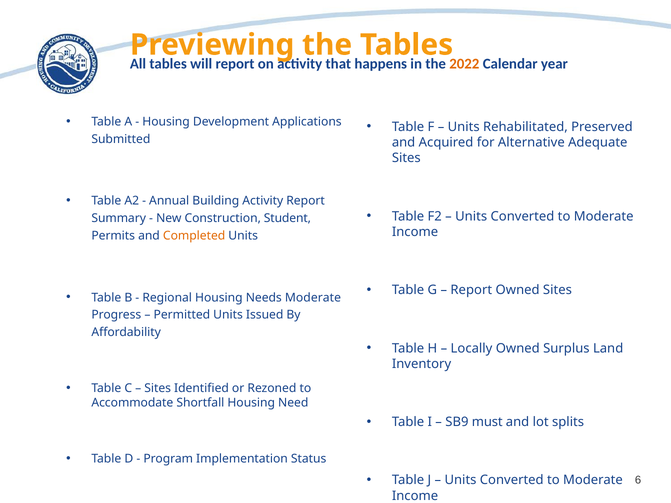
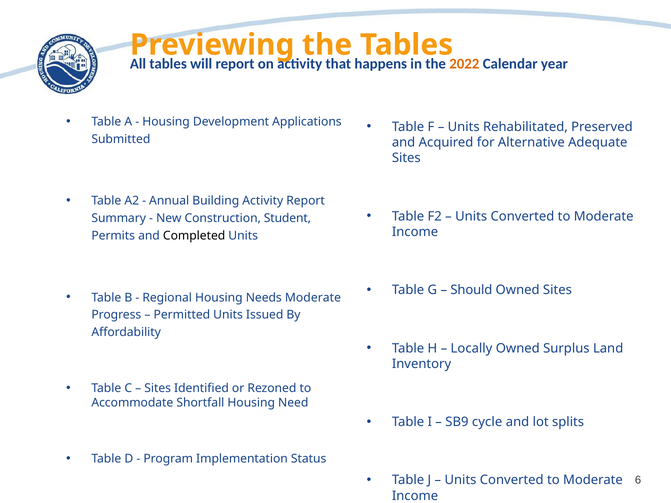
Completed colour: orange -> black
Report at (471, 290): Report -> Should
must: must -> cycle
